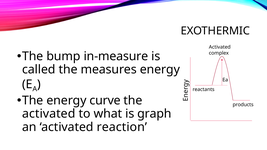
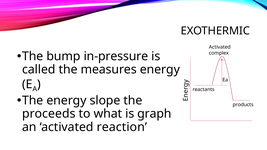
in-measure: in-measure -> in-pressure
curve: curve -> slope
activated at (49, 114): activated -> proceeds
